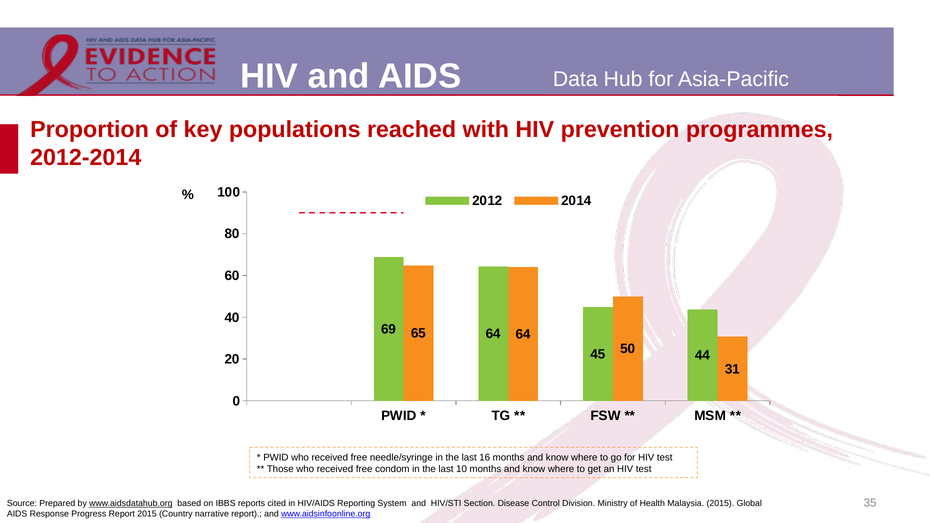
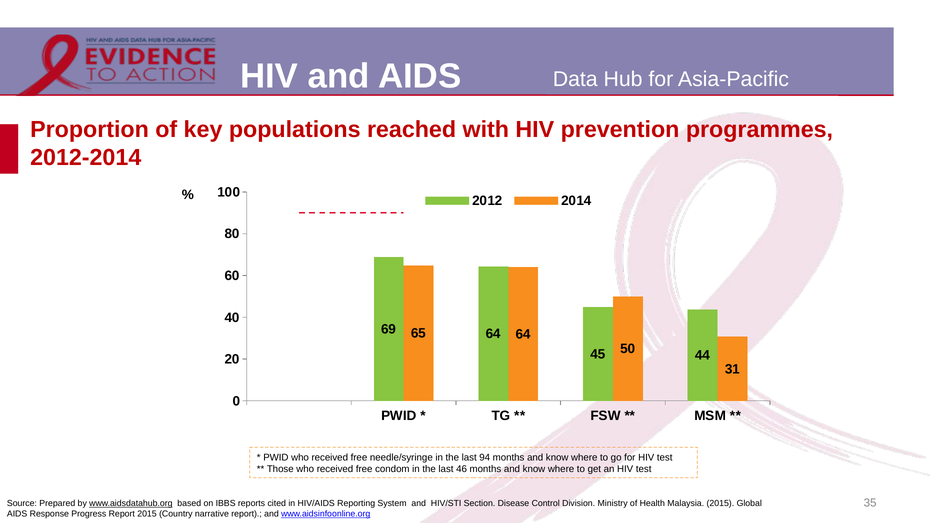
16: 16 -> 94
10: 10 -> 46
